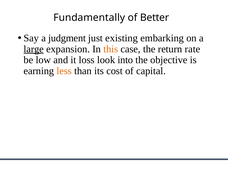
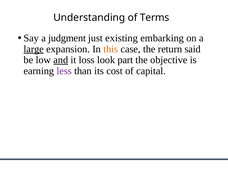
Fundamentally: Fundamentally -> Understanding
Better: Better -> Terms
rate: rate -> said
and underline: none -> present
into: into -> part
less colour: orange -> purple
